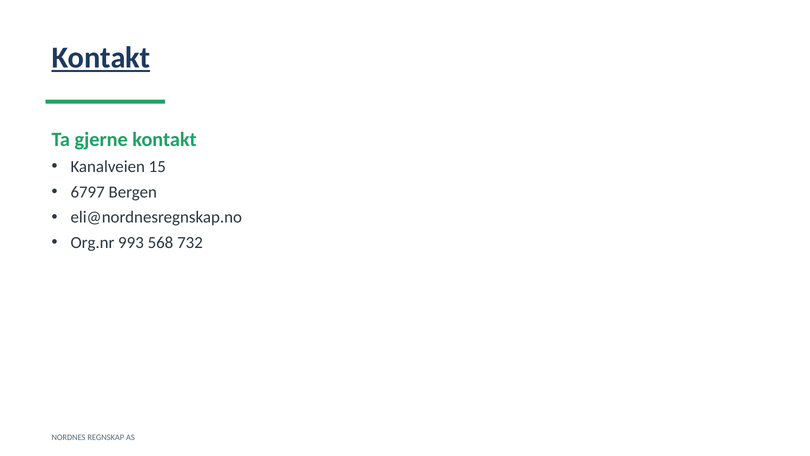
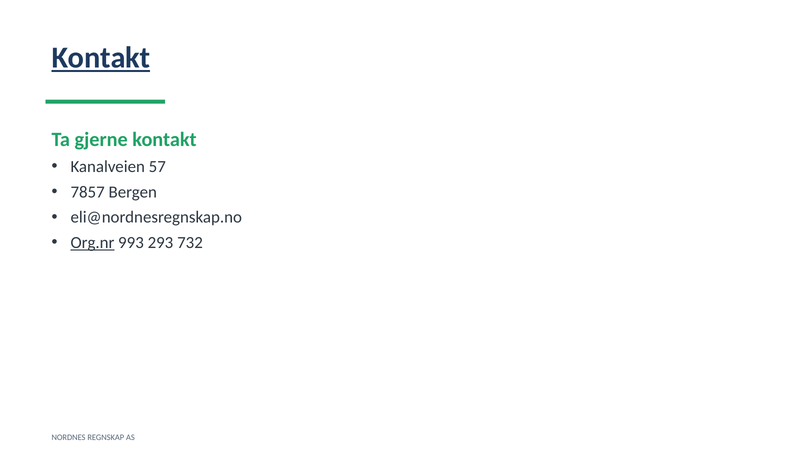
15: 15 -> 57
6797: 6797 -> 7857
Org.nr underline: none -> present
568: 568 -> 293
